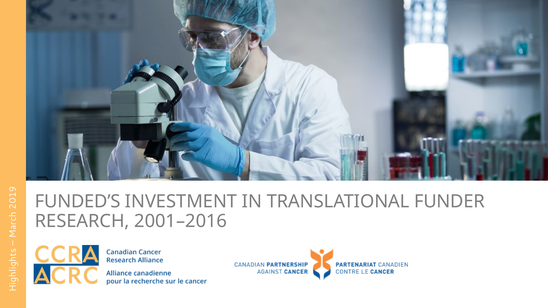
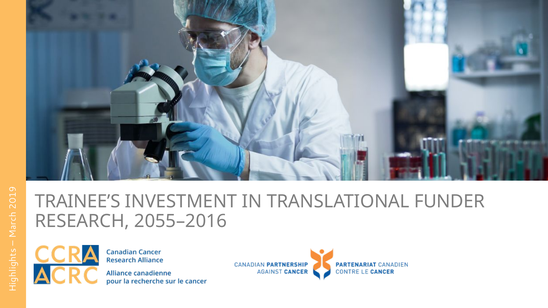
FUNDED’S: FUNDED’S -> TRAINEE’S
2001–2016: 2001–2016 -> 2055–2016
